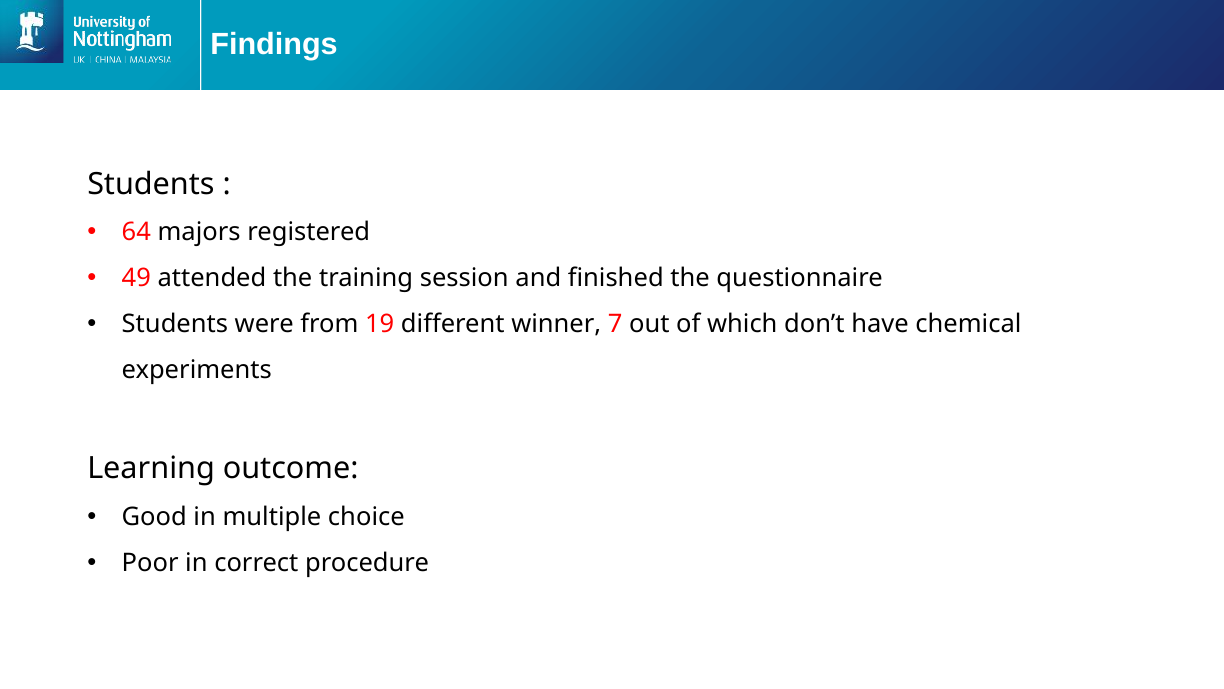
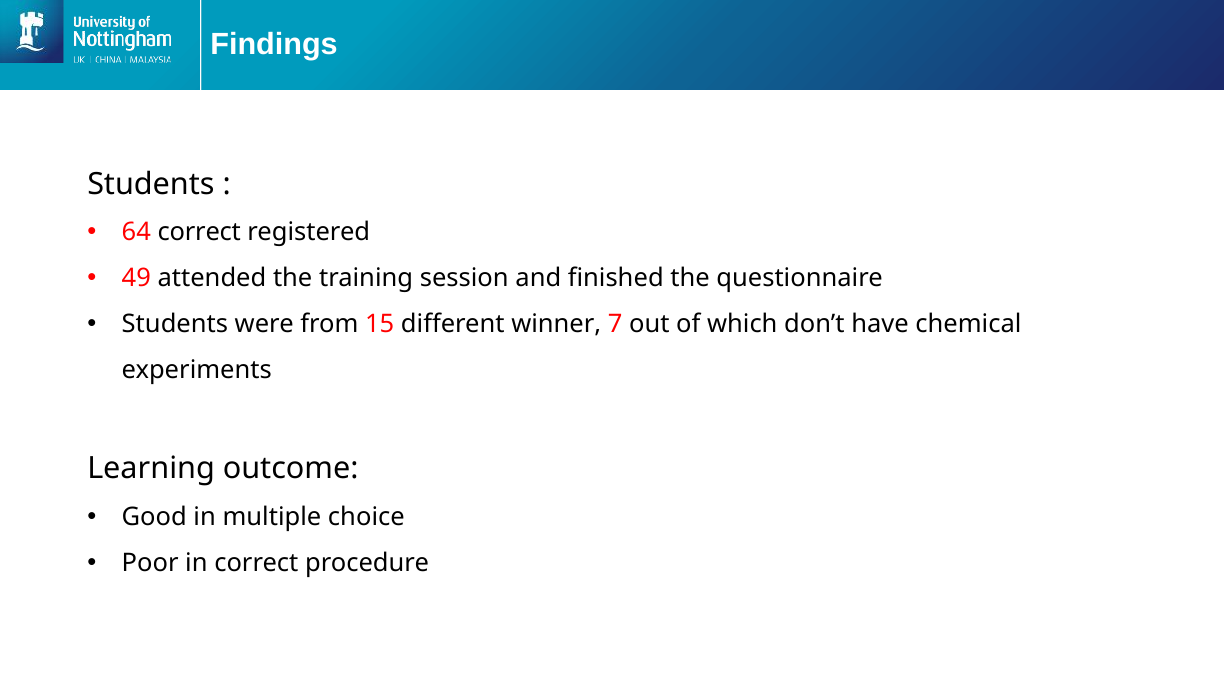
64 majors: majors -> correct
19: 19 -> 15
